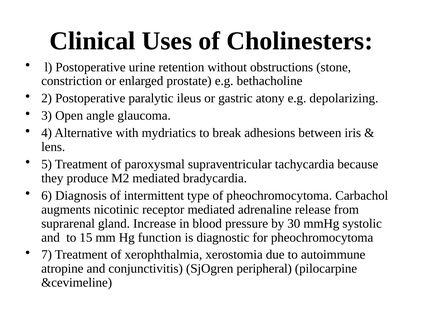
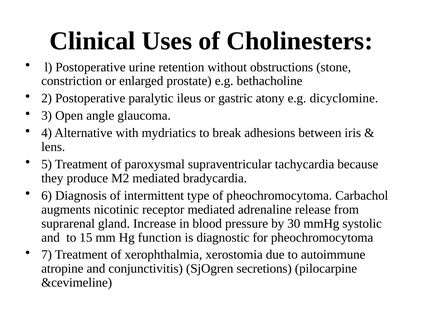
depolarizing: depolarizing -> dicyclomine
peripheral: peripheral -> secretions
